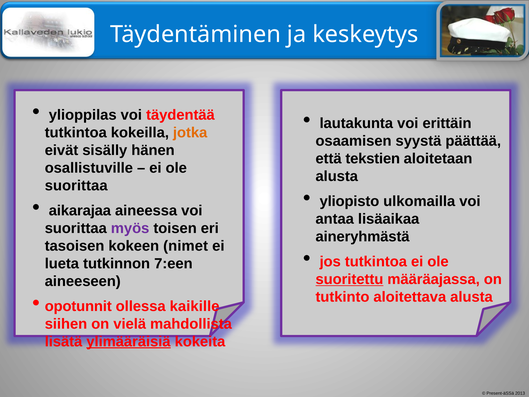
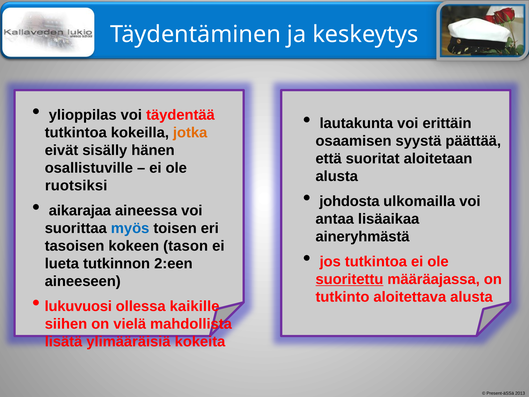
tekstien: tekstien -> suoritat
suorittaa at (76, 186): suorittaa -> ruotsiksi
yliopisto: yliopisto -> johdosta
myös colour: purple -> blue
nimet: nimet -> tason
7:een: 7:een -> 2:een
opotunnit: opotunnit -> lukuvuosi
ylimääräisiä underline: present -> none
